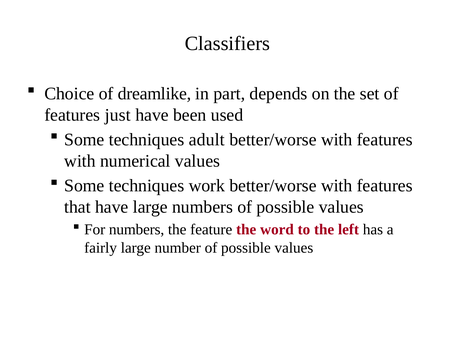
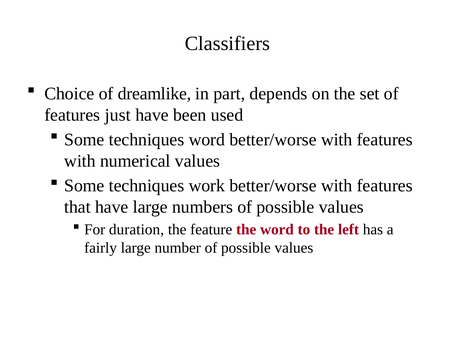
techniques adult: adult -> word
For numbers: numbers -> duration
